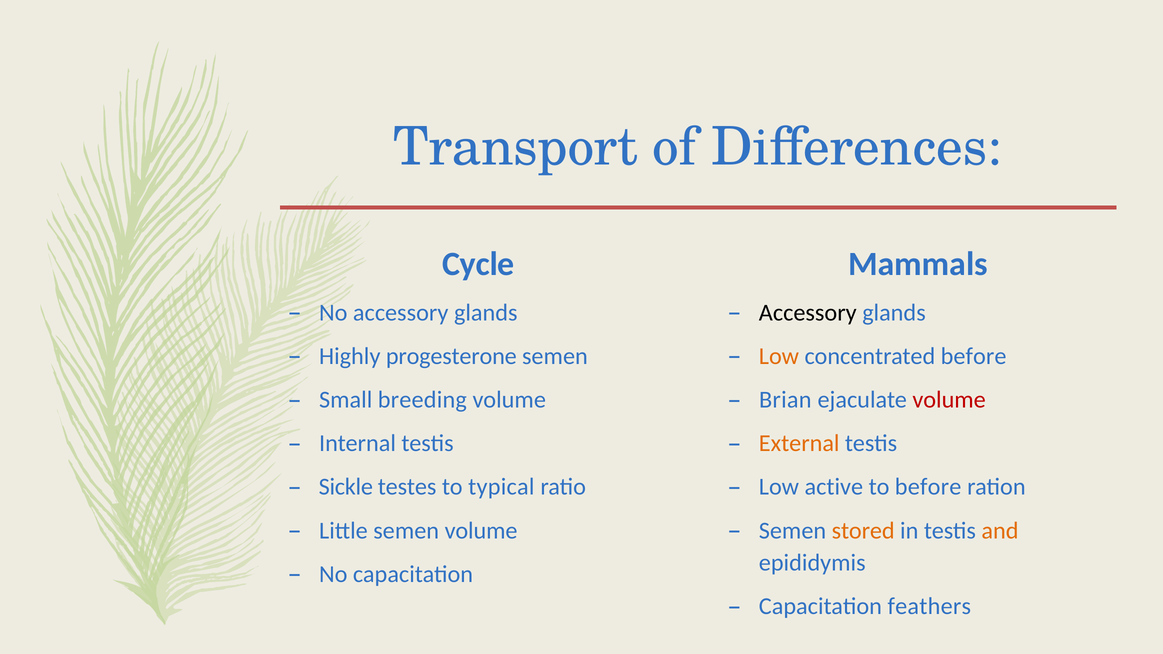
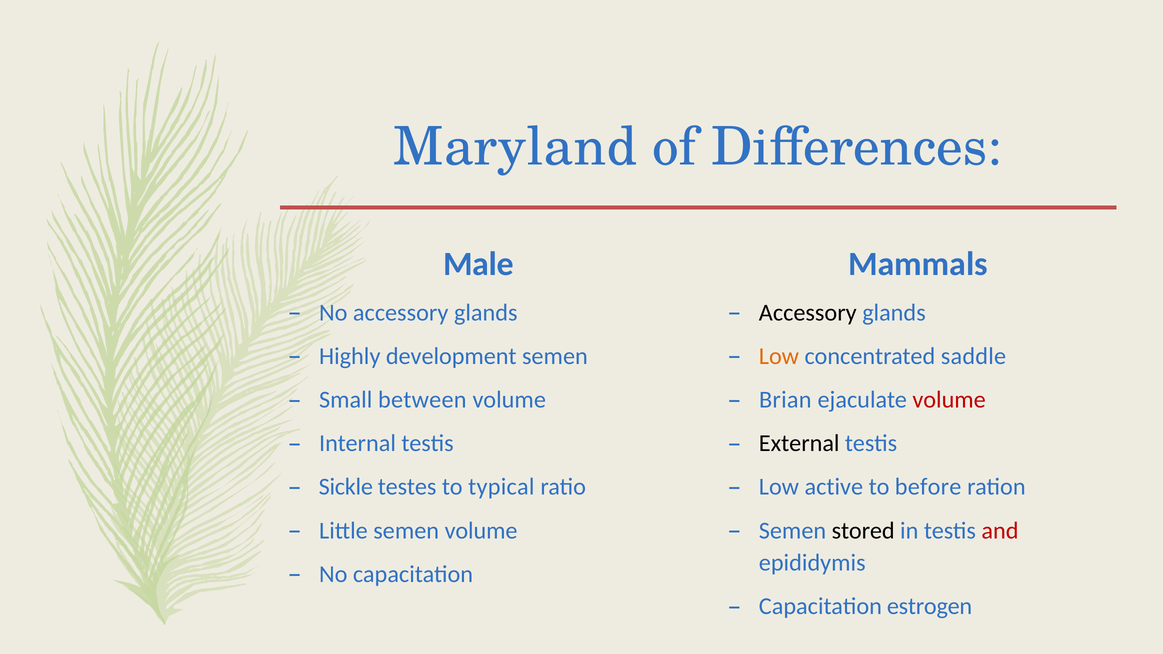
Transport: Transport -> Maryland
Cycle: Cycle -> Male
progesterone: progesterone -> development
concentrated before: before -> saddle
breeding: breeding -> between
External colour: orange -> black
stored colour: orange -> black
and colour: orange -> red
feathers: feathers -> estrogen
